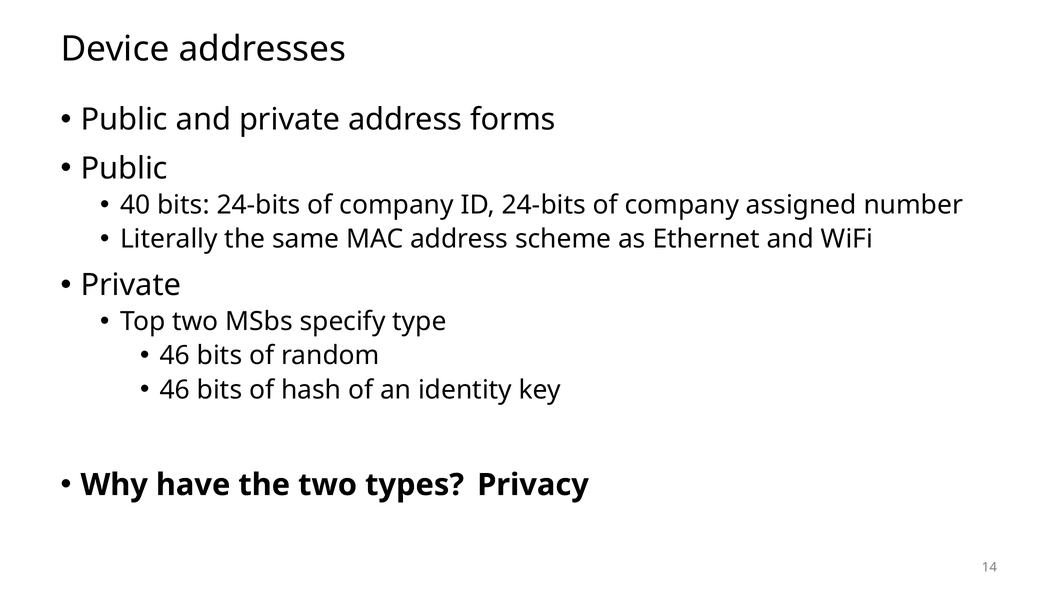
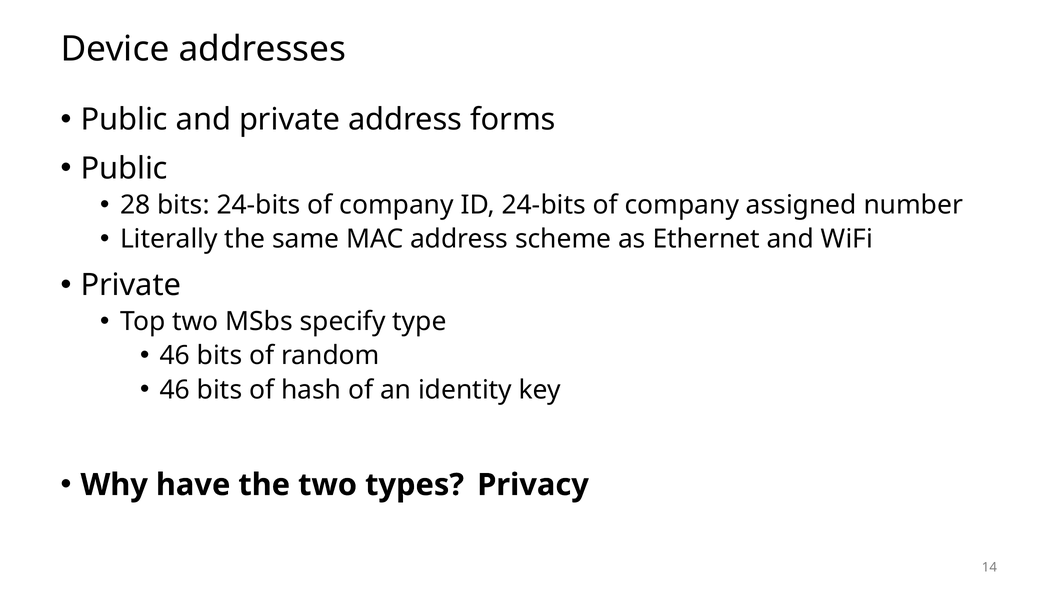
40: 40 -> 28
